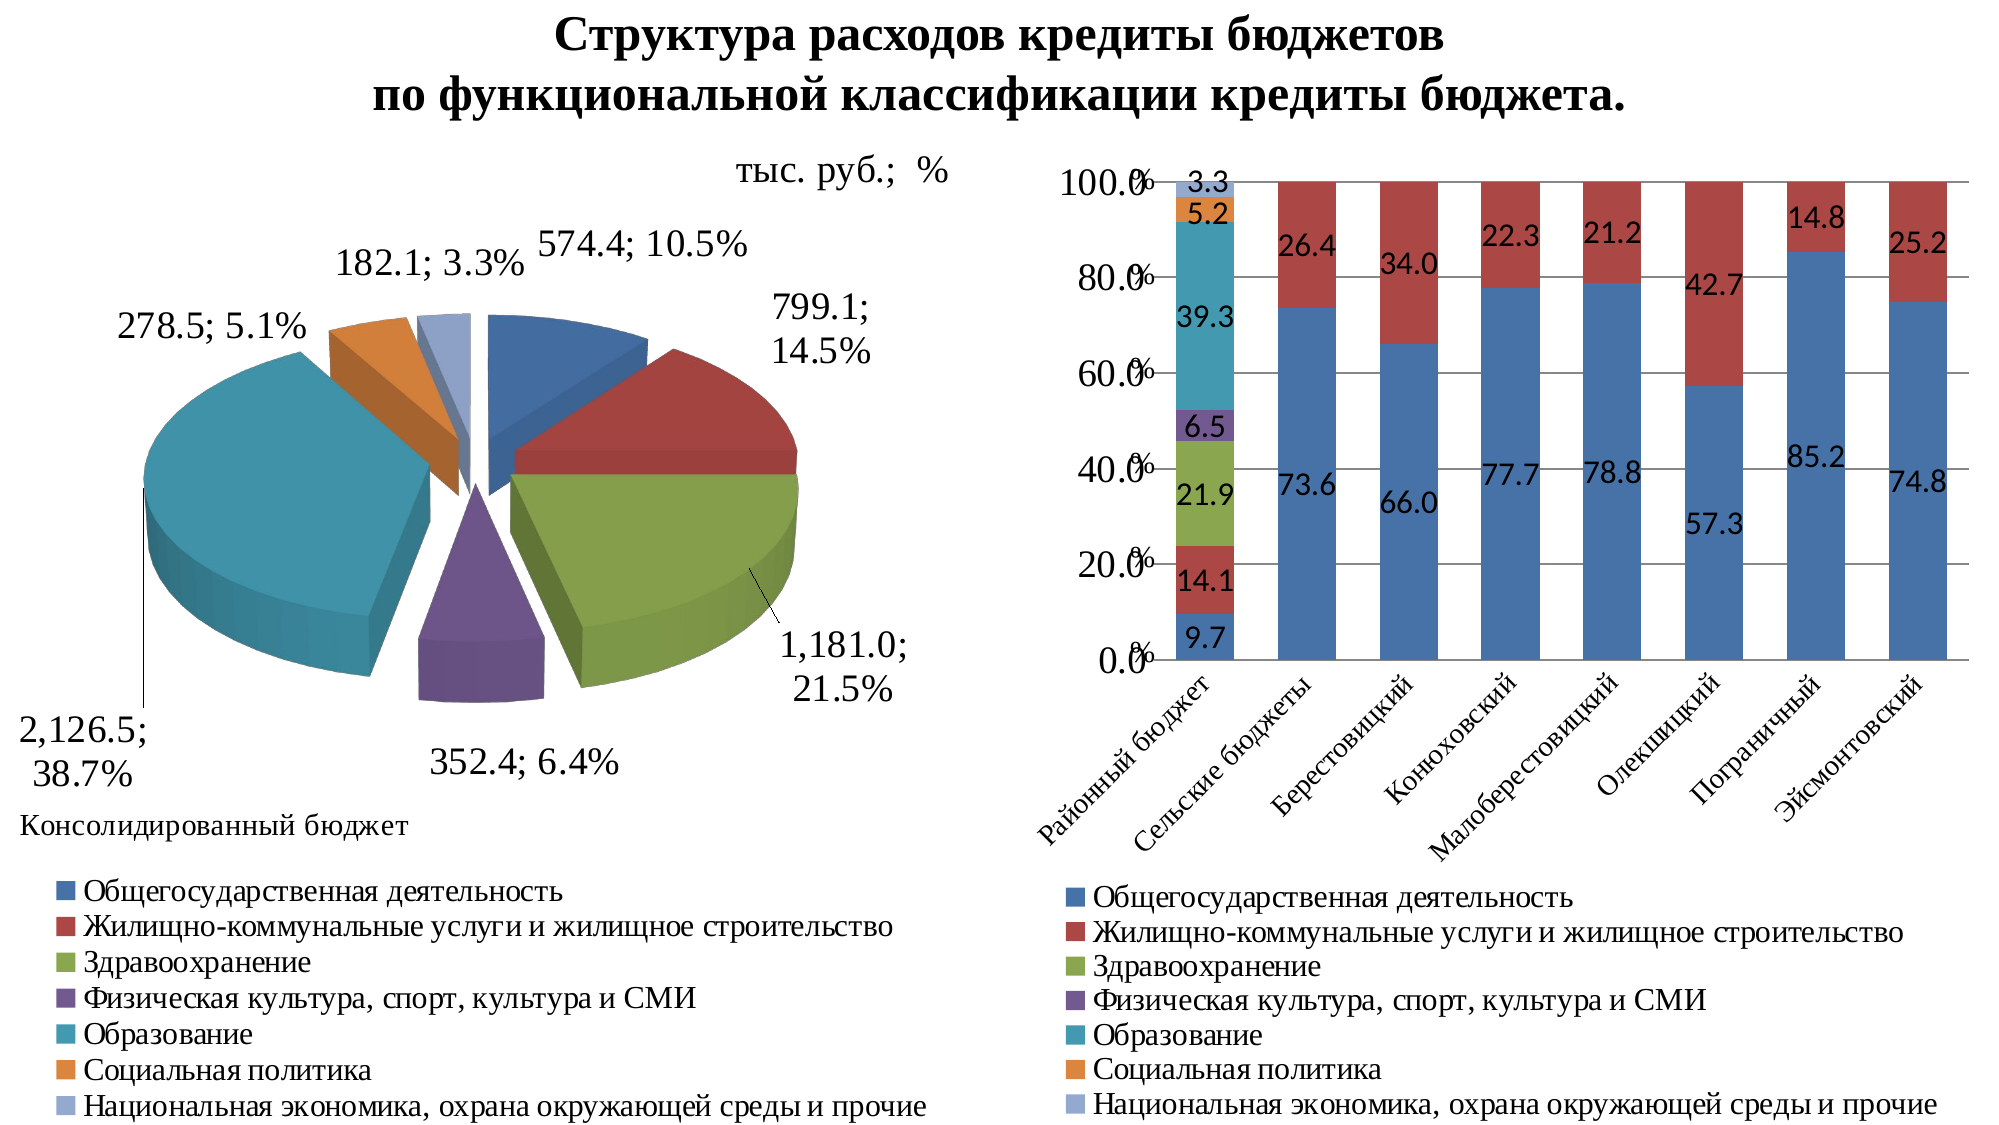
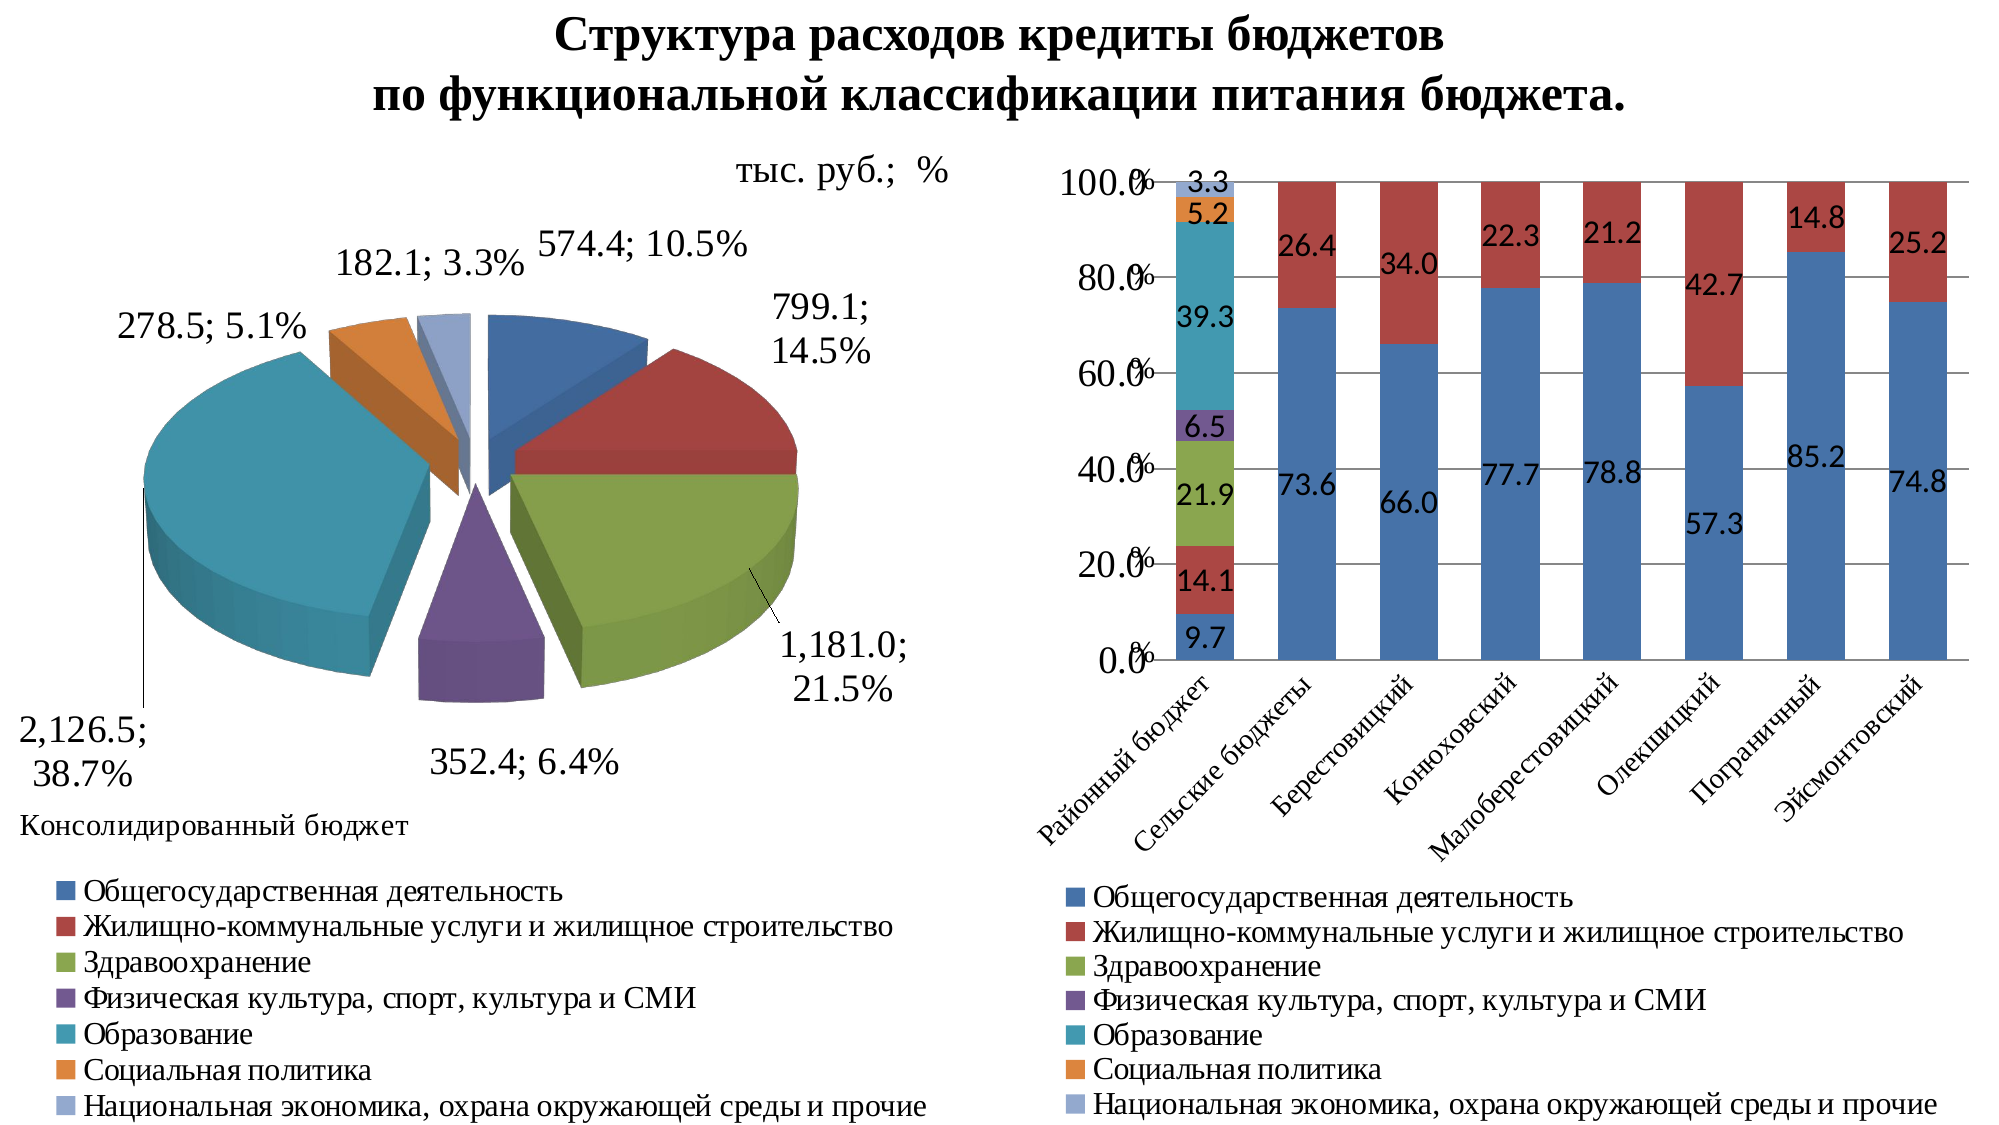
классификации кредиты: кредиты -> питания
